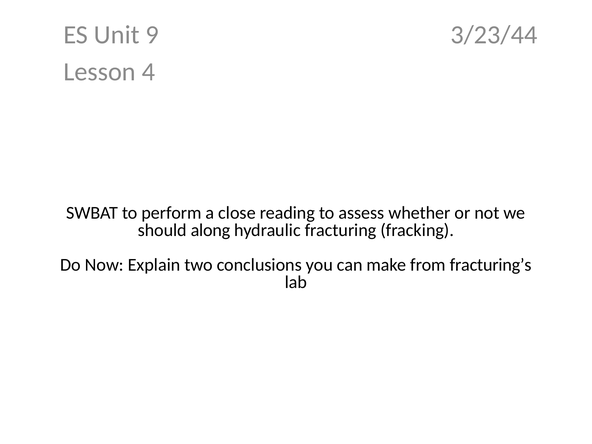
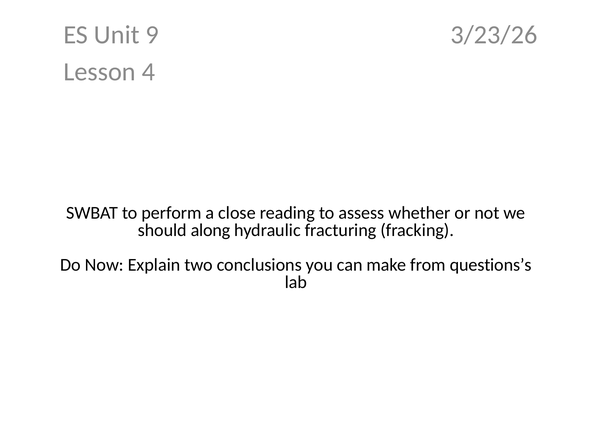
3/23/44: 3/23/44 -> 3/23/26
fracturing’s: fracturing’s -> questions’s
